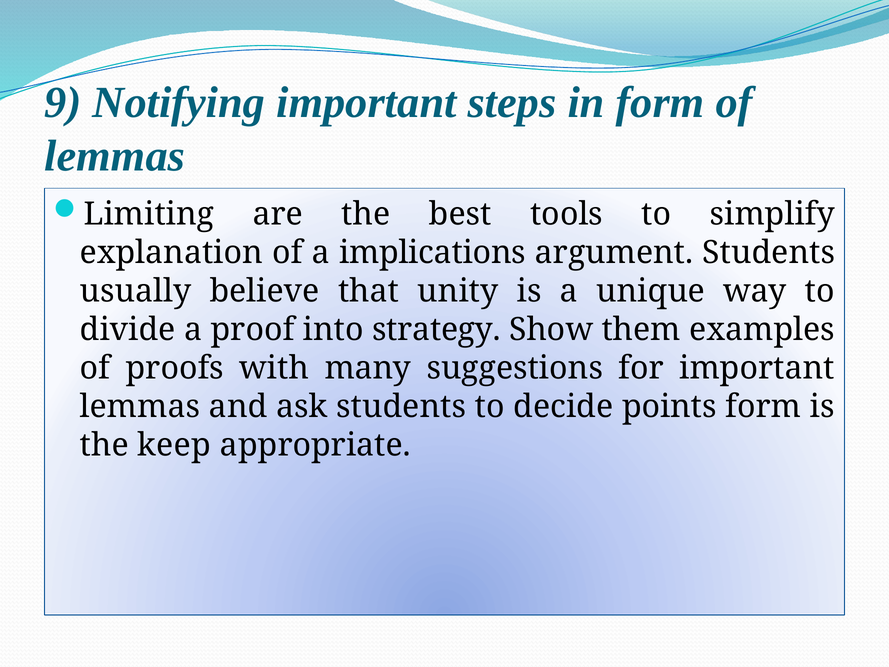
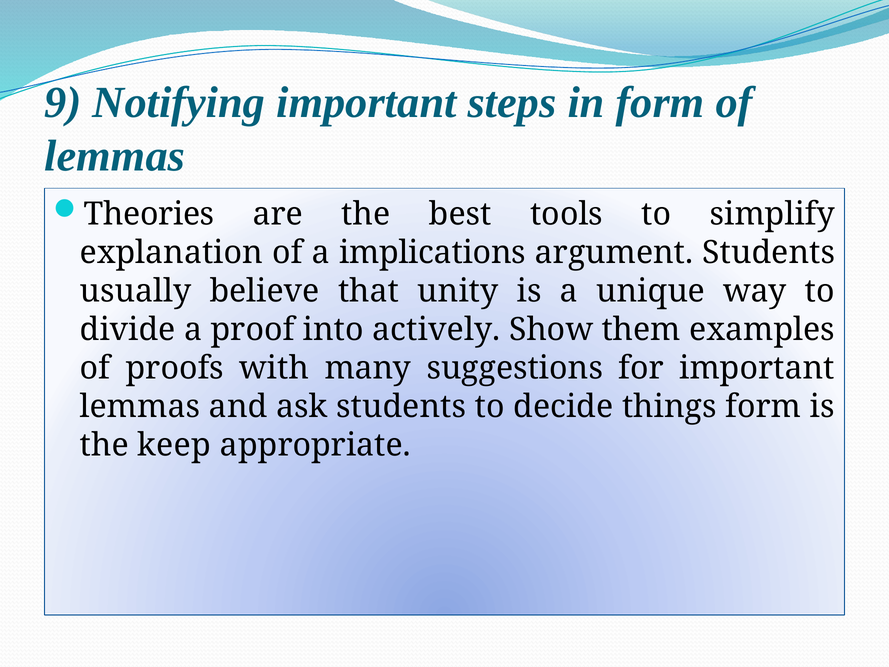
Limiting: Limiting -> Theories
strategy: strategy -> actively
points: points -> things
